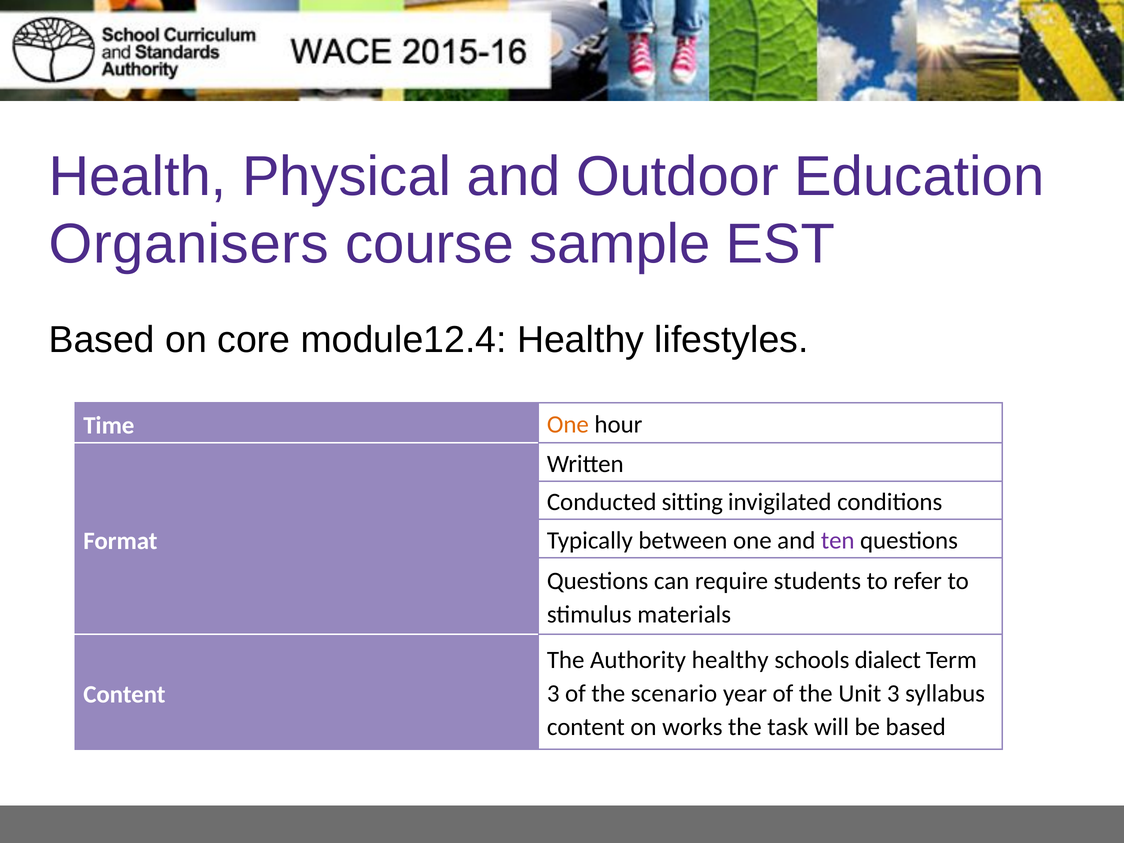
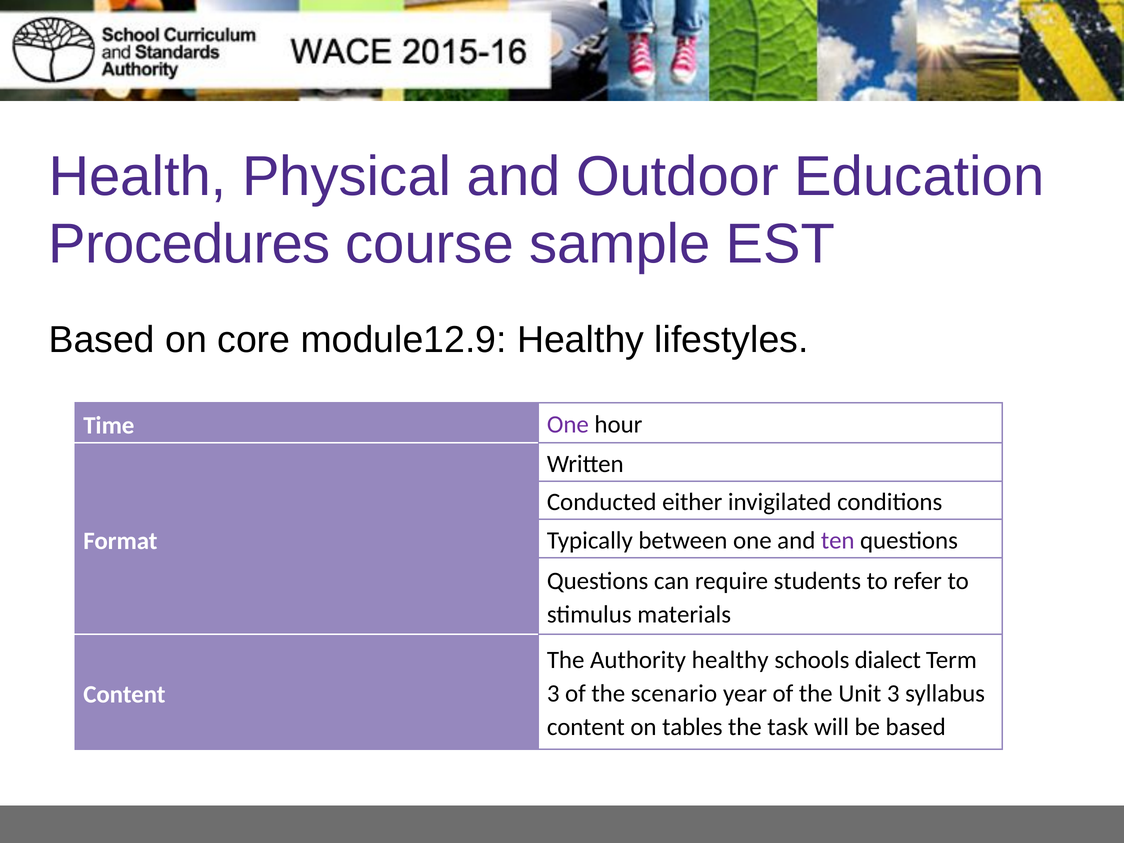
Organisers: Organisers -> Procedures
module12.4: module12.4 -> module12.9
One at (568, 425) colour: orange -> purple
sitting: sitting -> either
works: works -> tables
